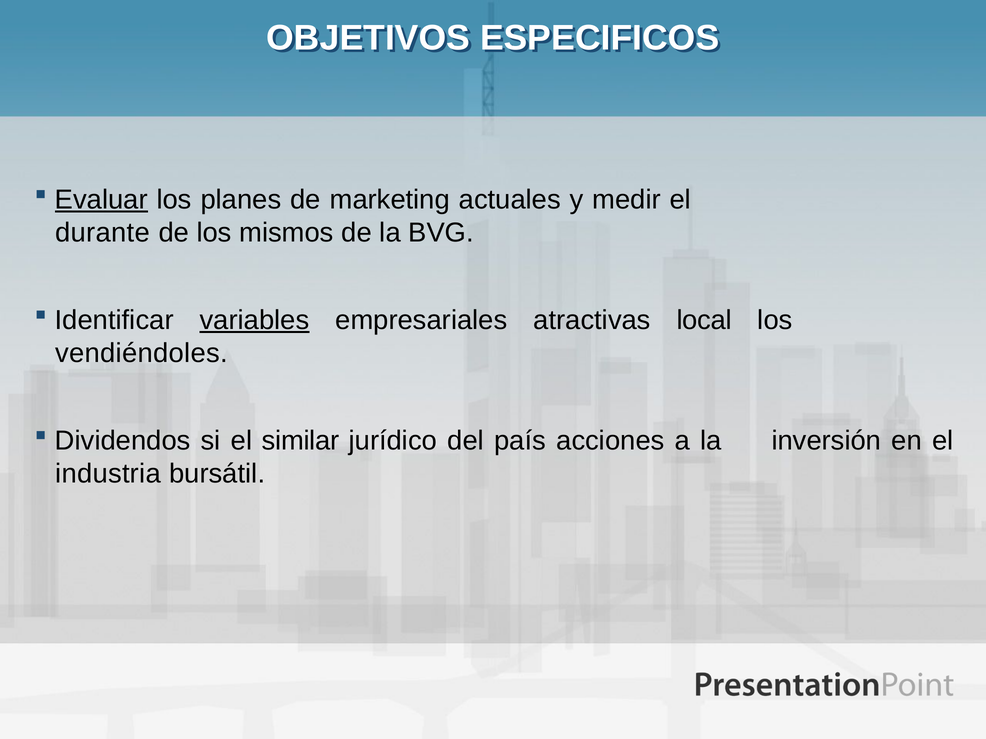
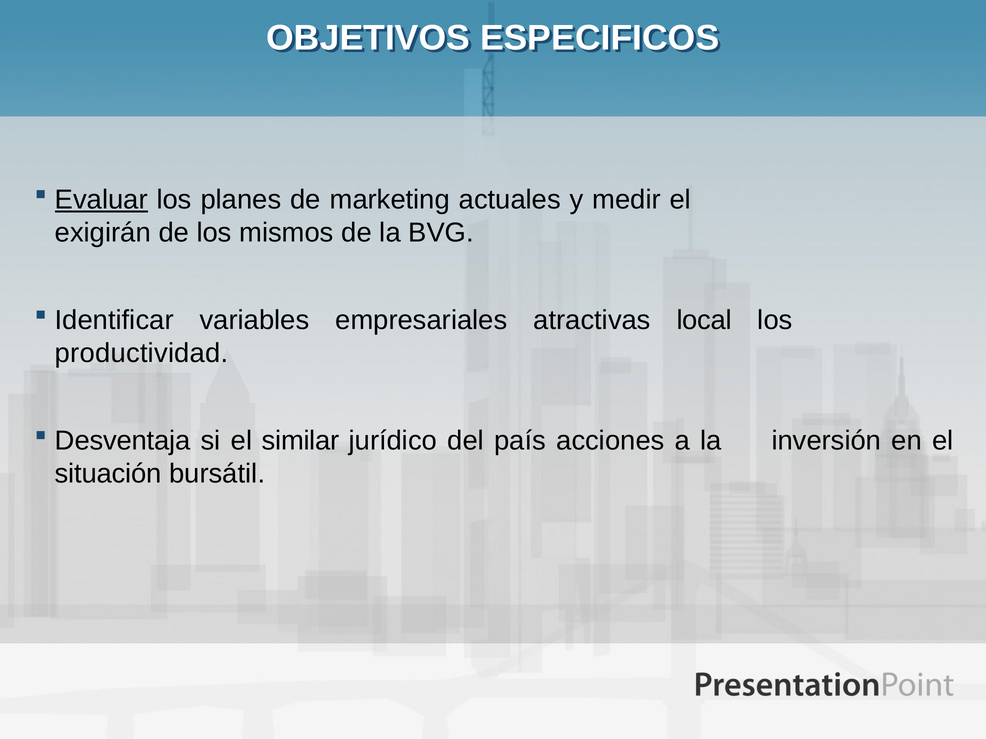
durante: durante -> exigirán
variables underline: present -> none
vendiéndoles: vendiéndoles -> productividad
Dividendos: Dividendos -> Desventaja
industria: industria -> situación
